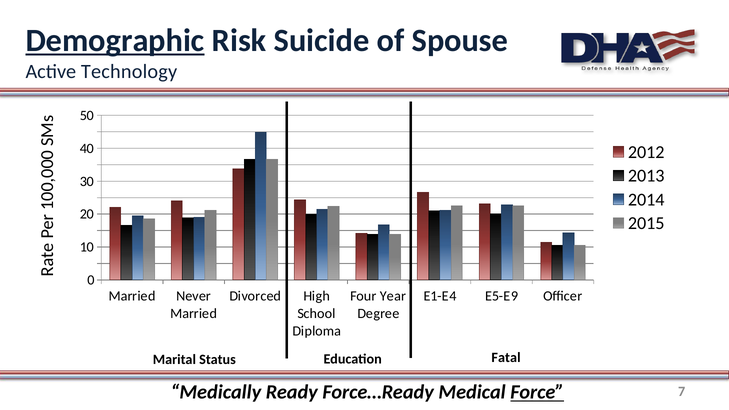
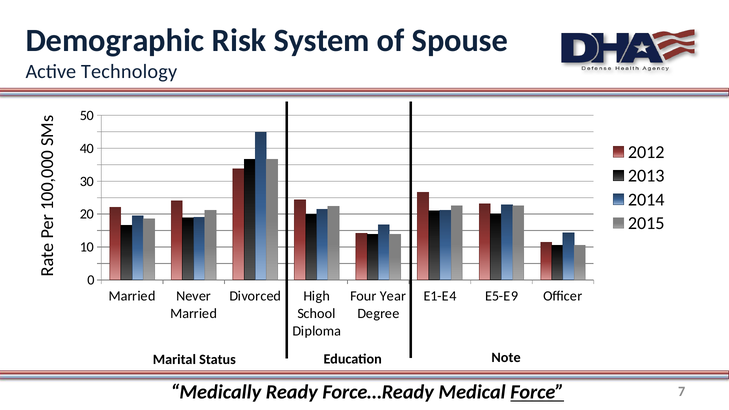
Demographic underline: present -> none
Suicide: Suicide -> System
Fatal: Fatal -> Note
